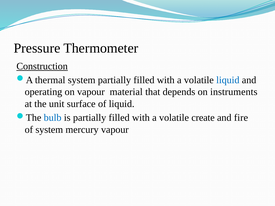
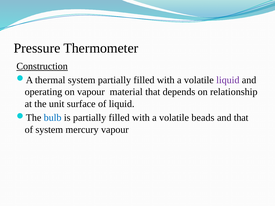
liquid at (228, 80) colour: blue -> purple
instruments: instruments -> relationship
create: create -> beads
and fire: fire -> that
